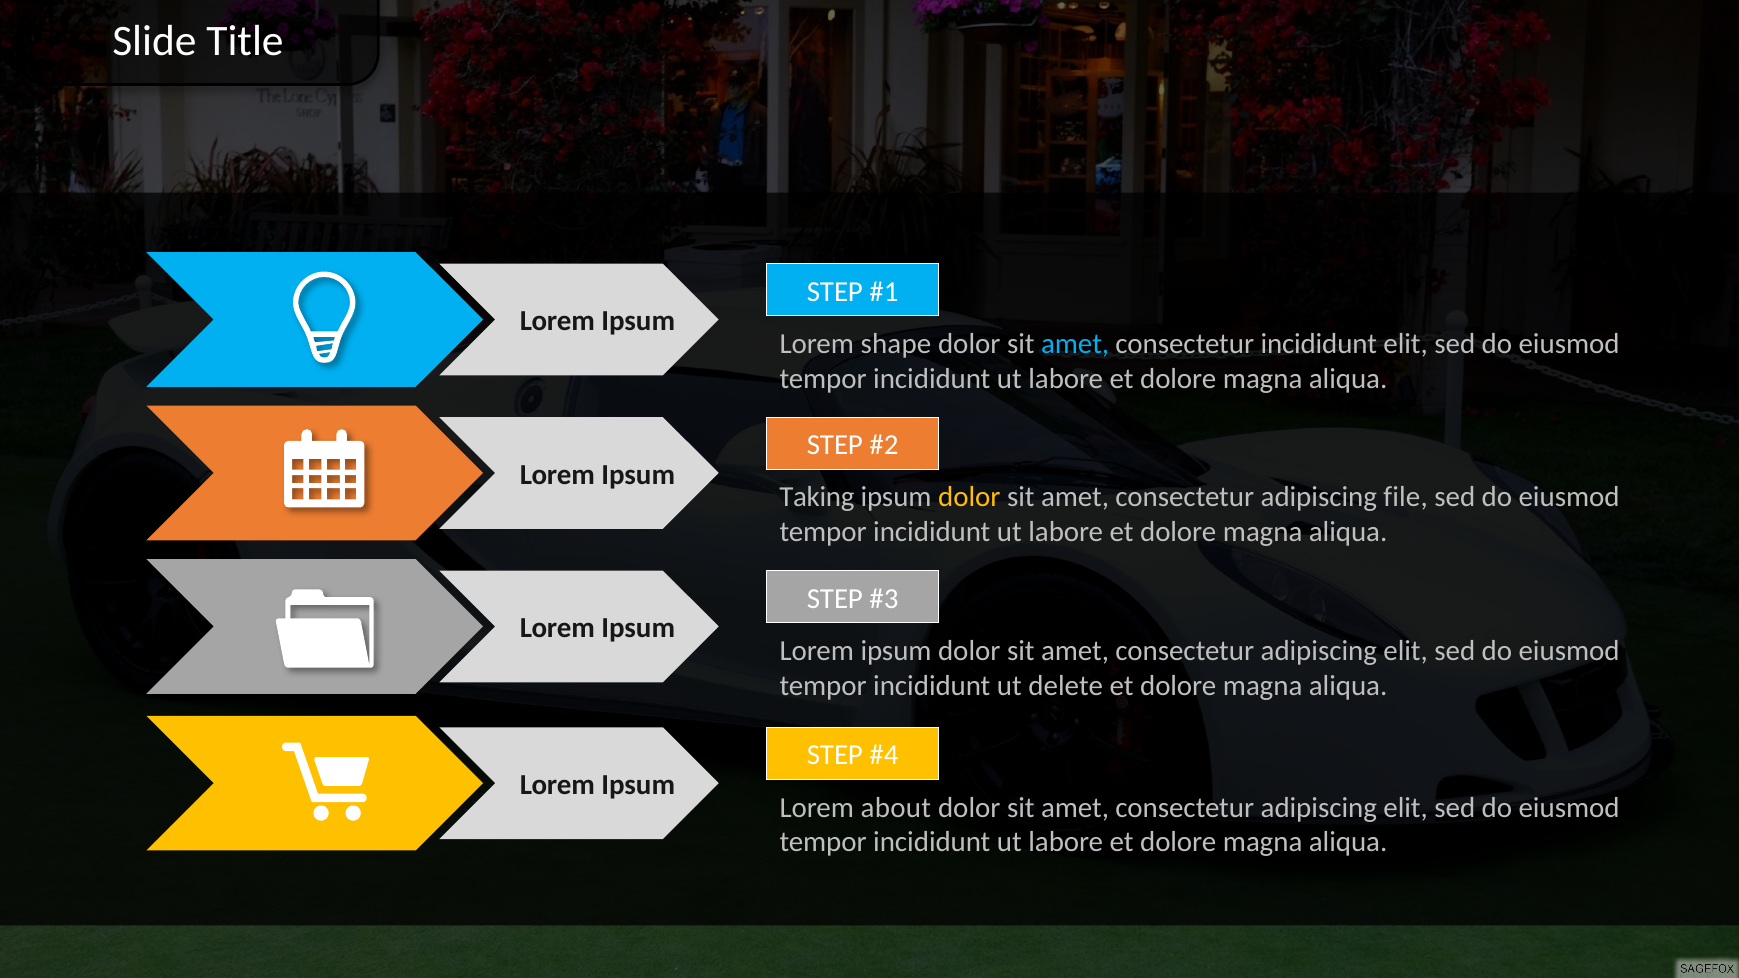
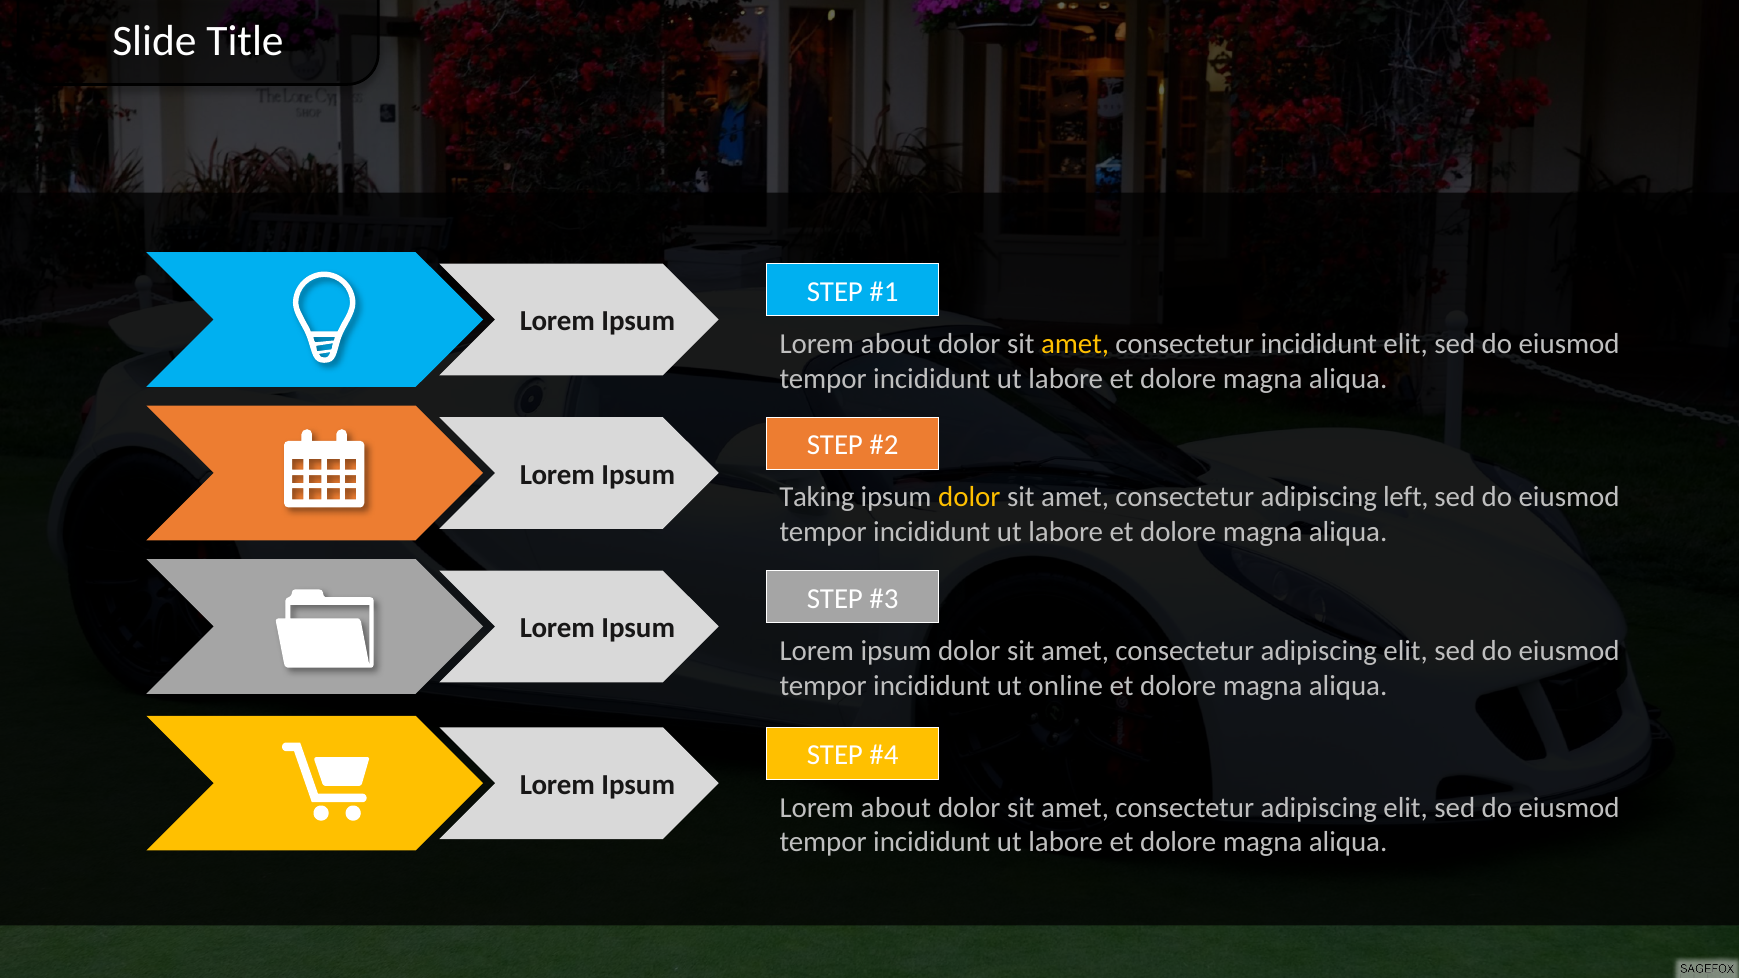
shape at (896, 344): shape -> about
amet at (1075, 344) colour: light blue -> yellow
file: file -> left
delete: delete -> online
